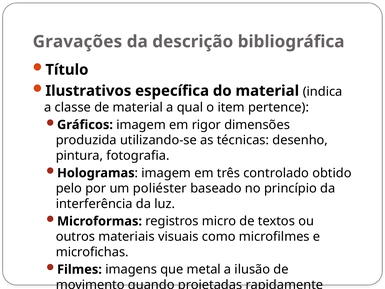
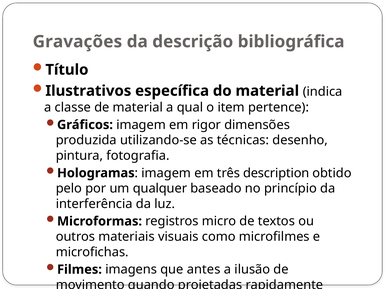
controlado: controlado -> description
poliéster: poliéster -> qualquer
metal: metal -> antes
